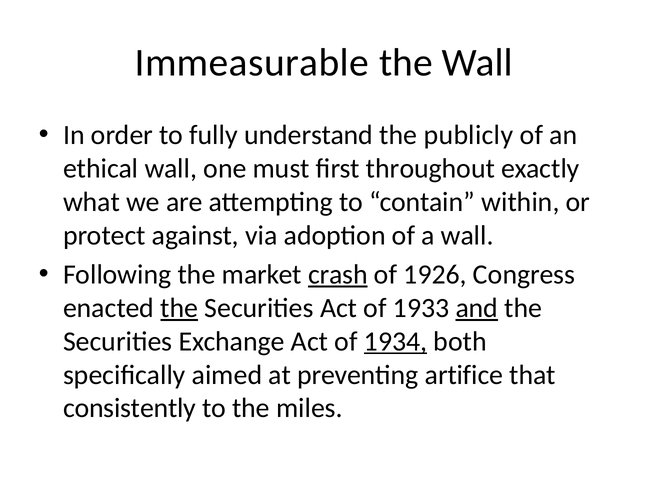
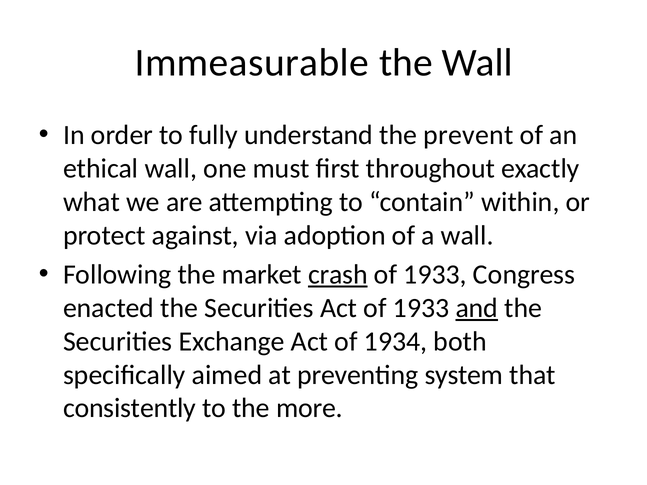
publicly: publicly -> prevent
1926 at (435, 275): 1926 -> 1933
the at (179, 308) underline: present -> none
1934 underline: present -> none
artifice: artifice -> system
miles: miles -> more
